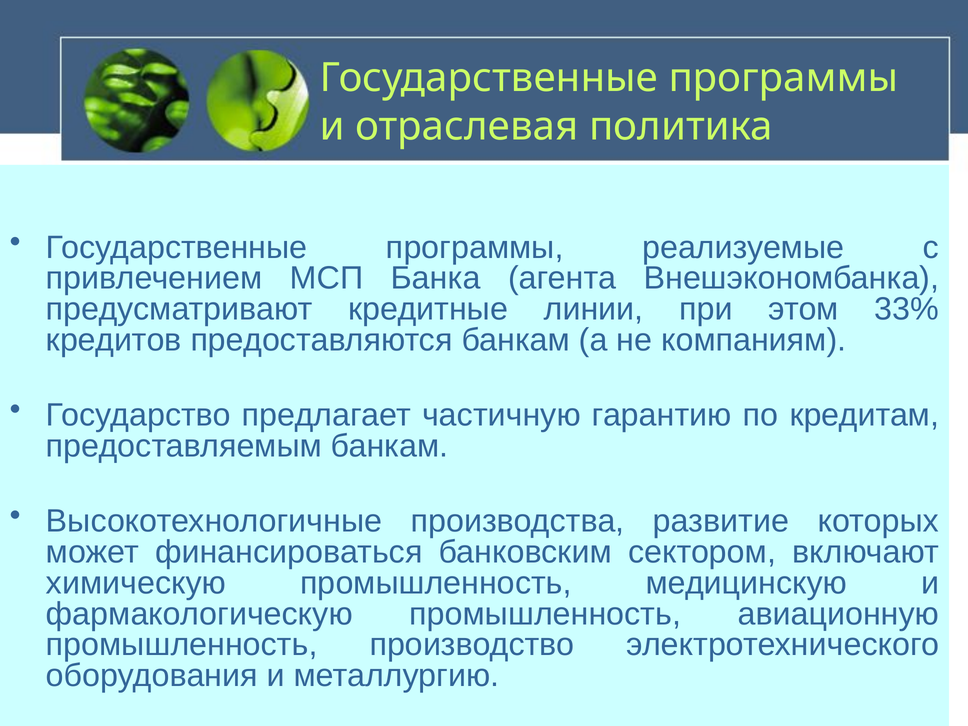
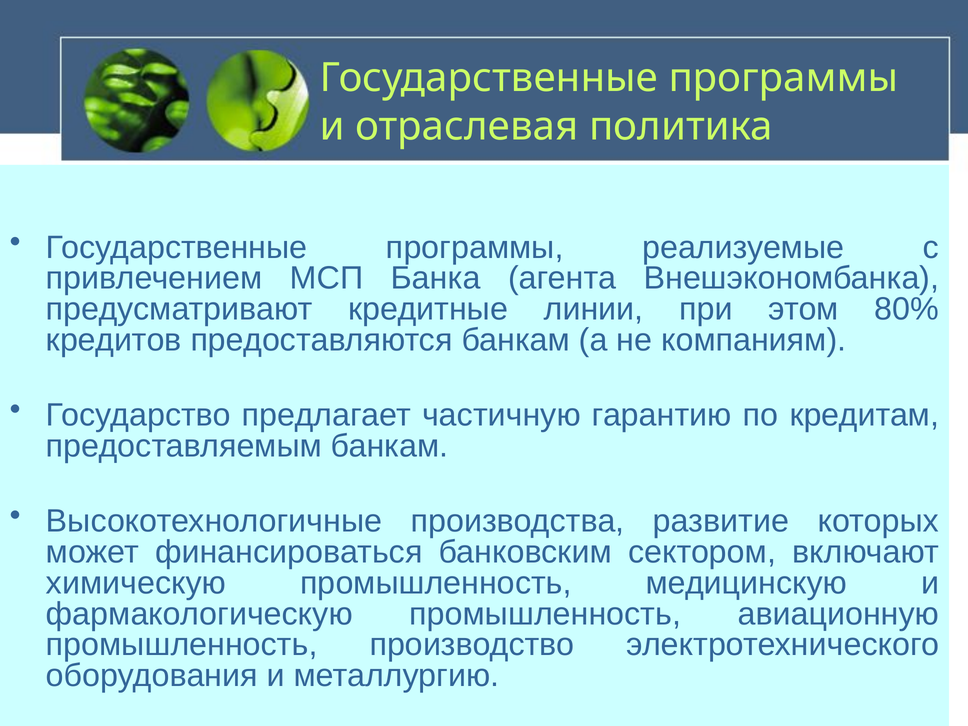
33%: 33% -> 80%
